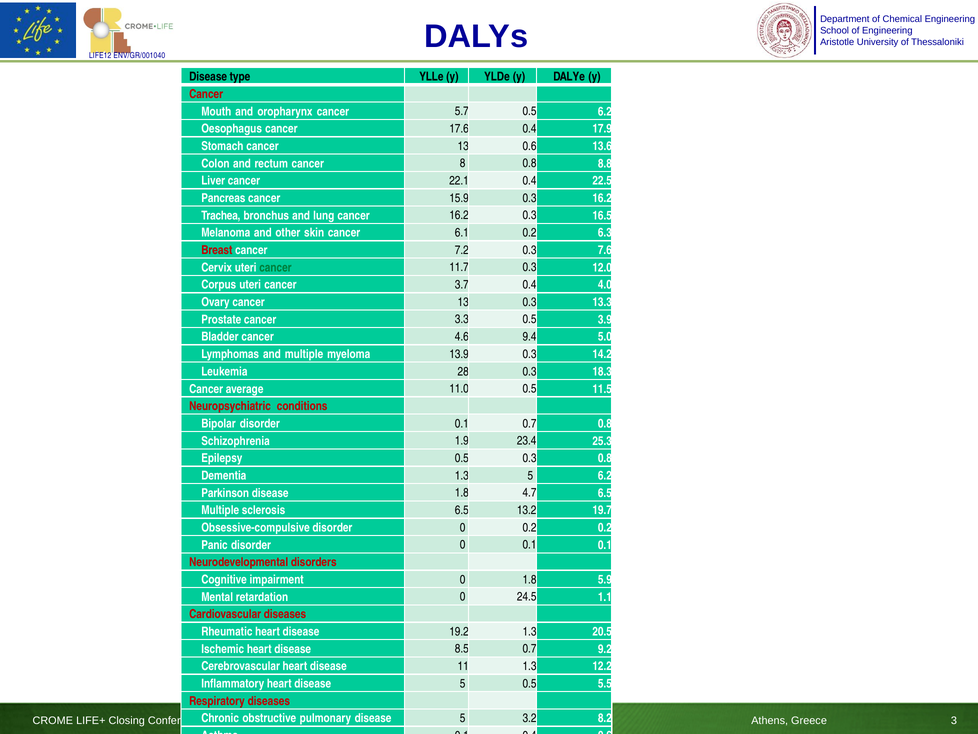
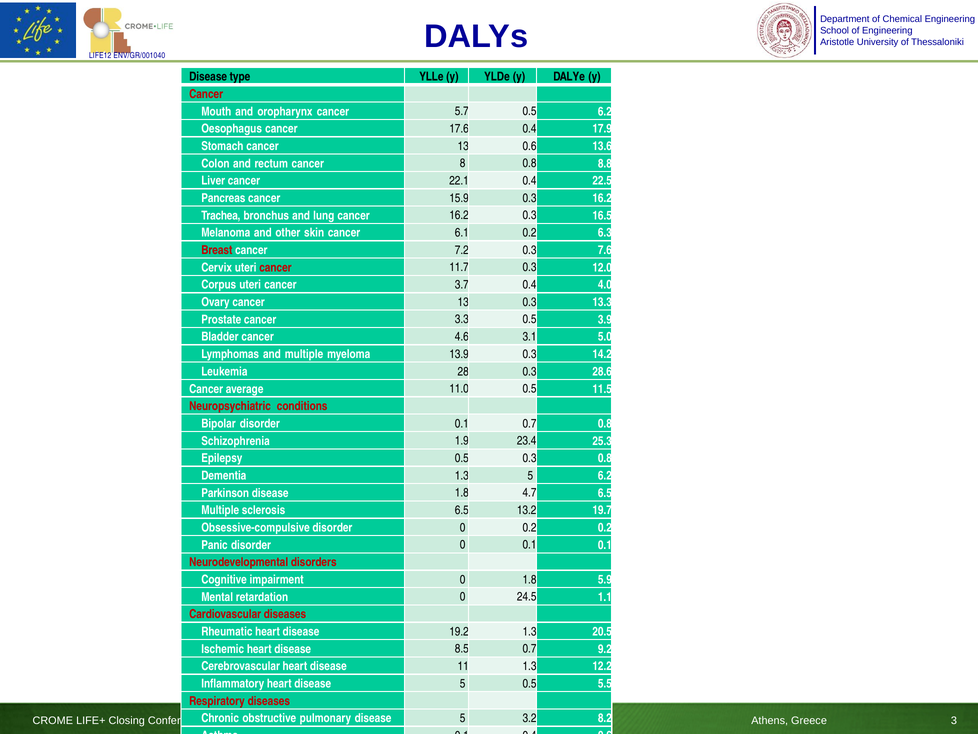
cancer at (275, 267) colour: green -> red
9.4: 9.4 -> 3.1
18.3: 18.3 -> 28.6
